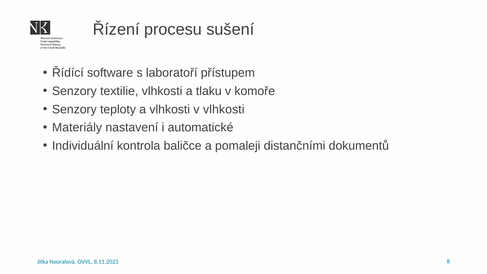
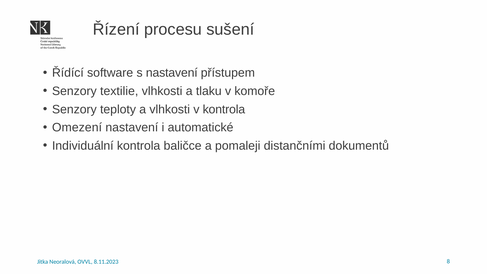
s laboratoří: laboratoří -> nastavení
v vlhkosti: vlhkosti -> kontrola
Materiály: Materiály -> Omezení
